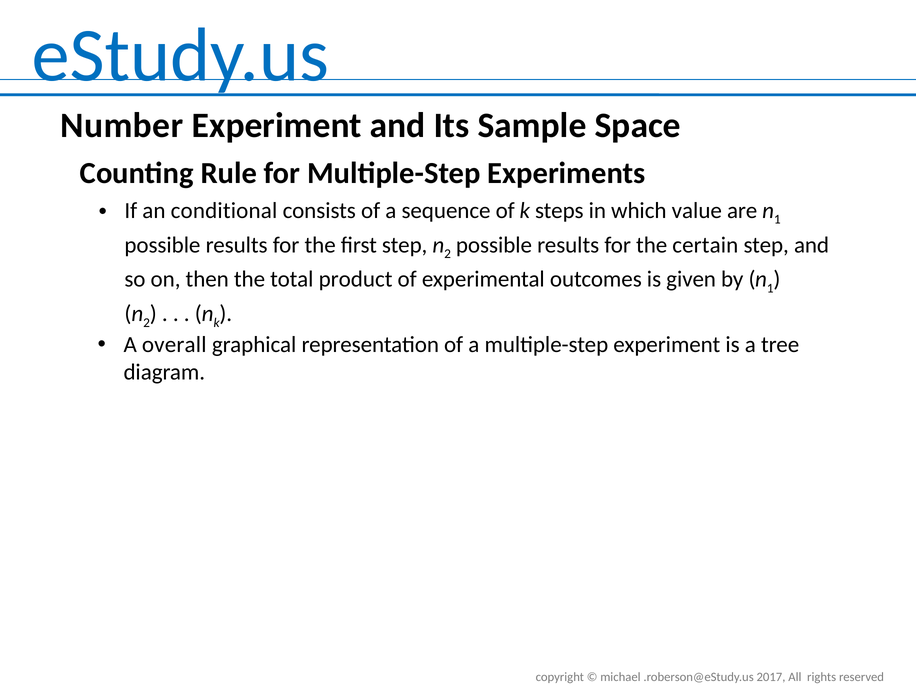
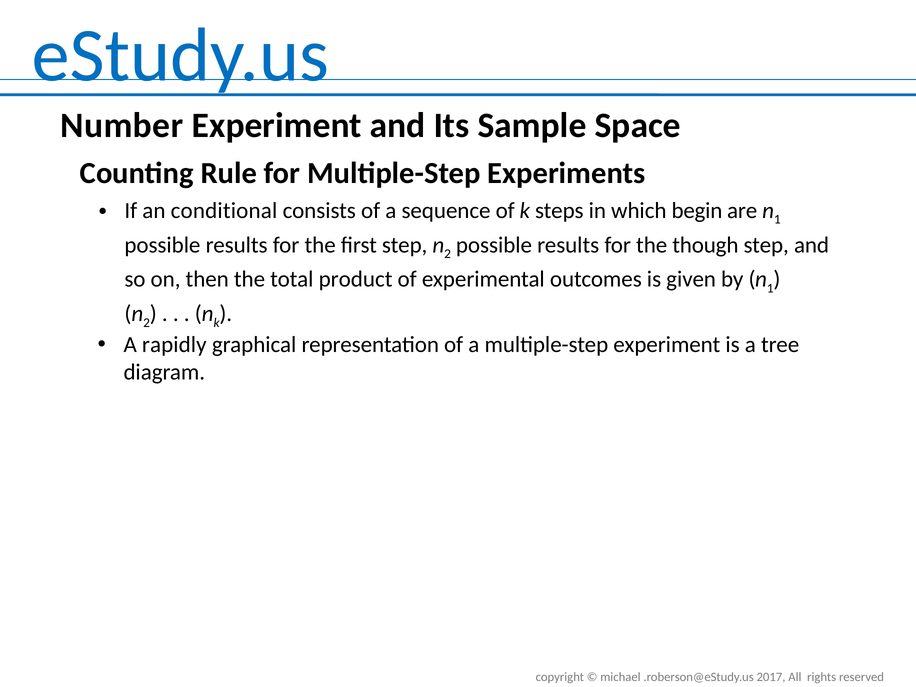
value: value -> begin
certain: certain -> though
overall: overall -> rapidly
